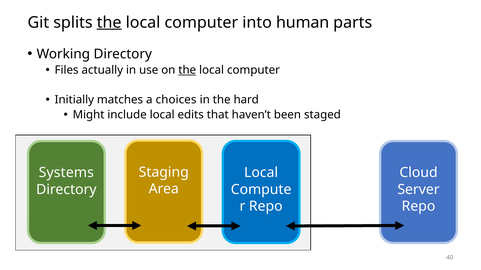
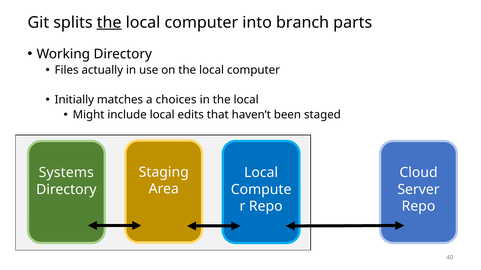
human: human -> branch
the at (187, 70) underline: present -> none
in the hard: hard -> local
